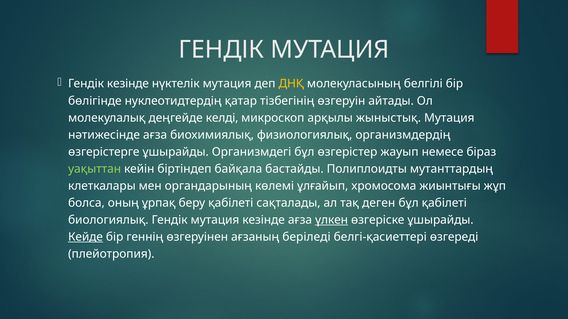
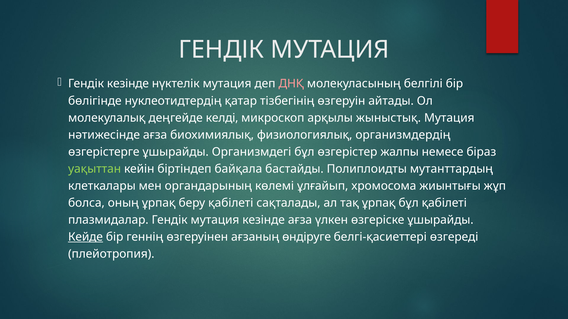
ДНҚ colour: yellow -> pink
жауып: жауып -> жалпы
тақ деген: деген -> ұрпақ
биологиялық: биологиялық -> плазмидалар
үлкен underline: present -> none
беріледі: беріледі -> өндіруге
